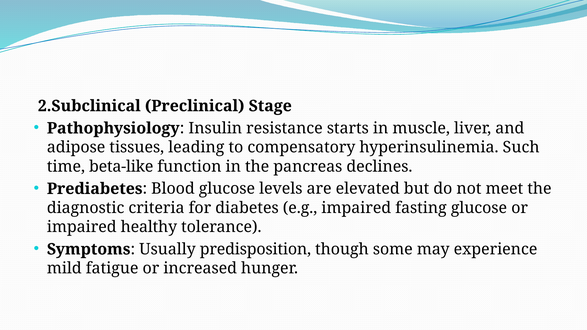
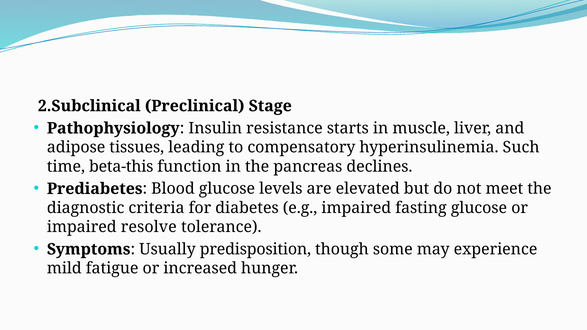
beta-like: beta-like -> beta-this
healthy: healthy -> resolve
